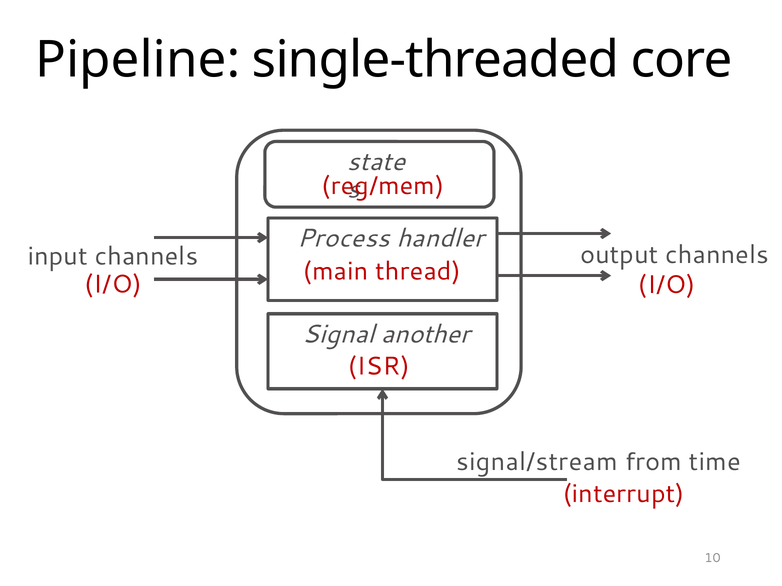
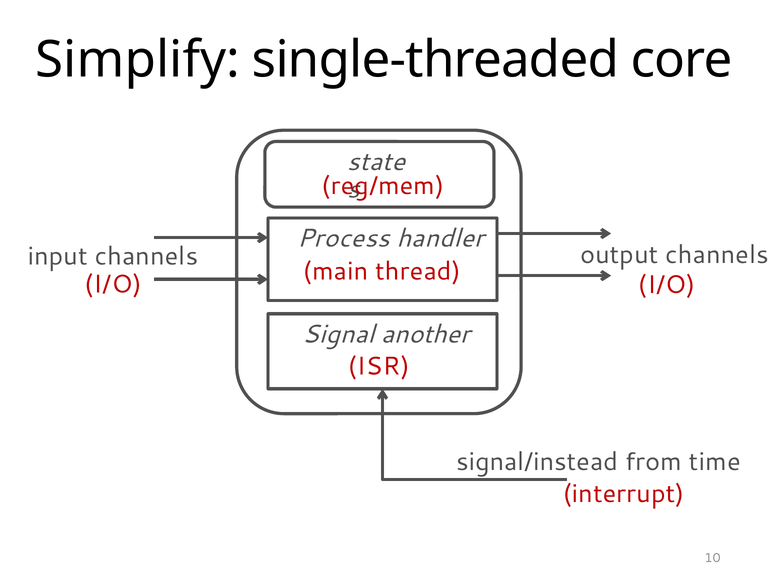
Pipeline: Pipeline -> Simplify
signal/stream: signal/stream -> signal/instead
